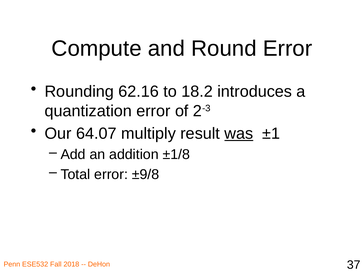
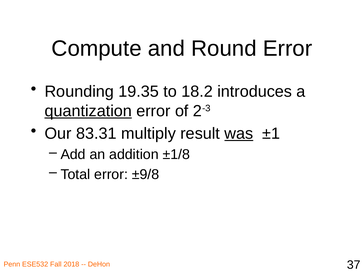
62.16: 62.16 -> 19.35
quantization underline: none -> present
64.07: 64.07 -> 83.31
